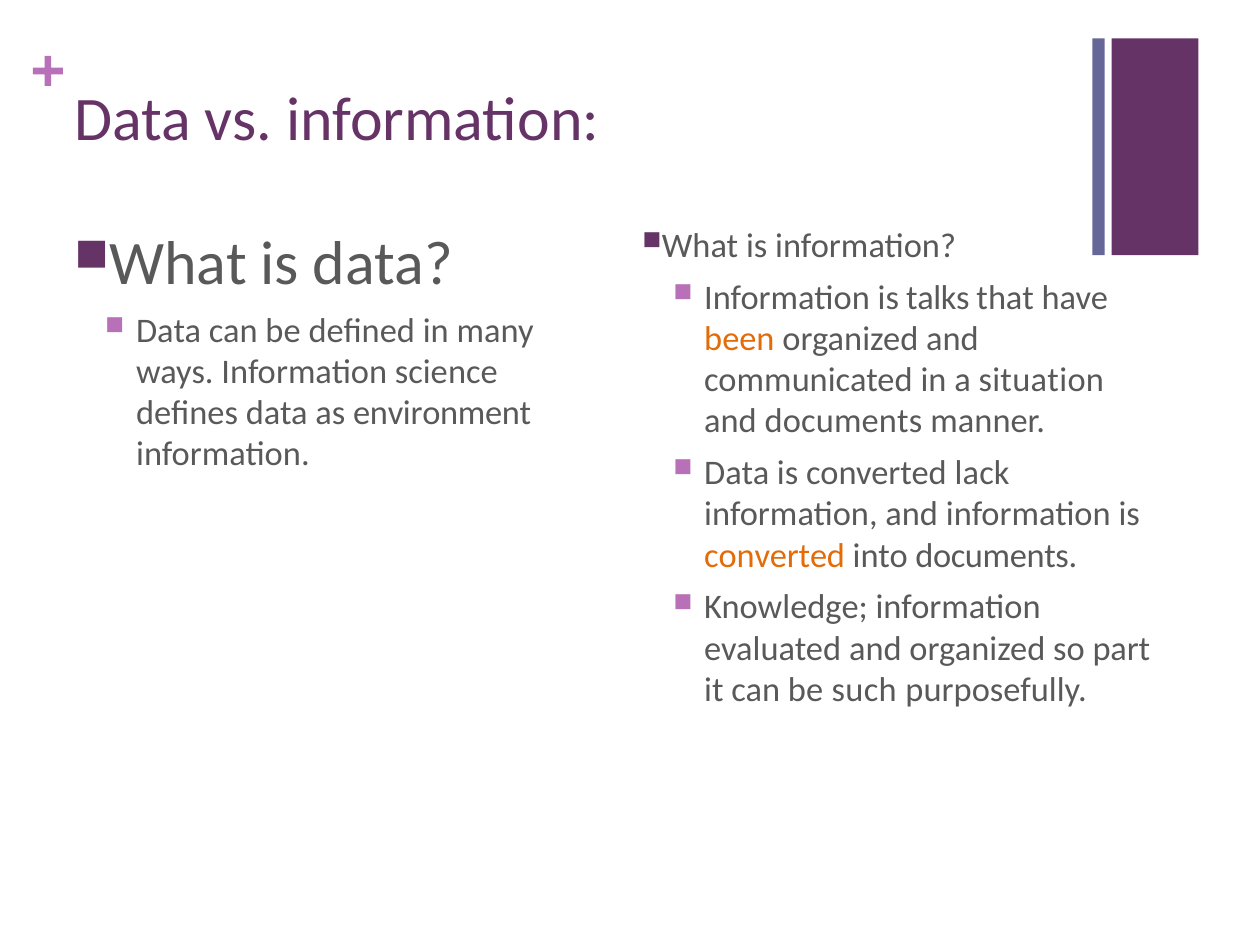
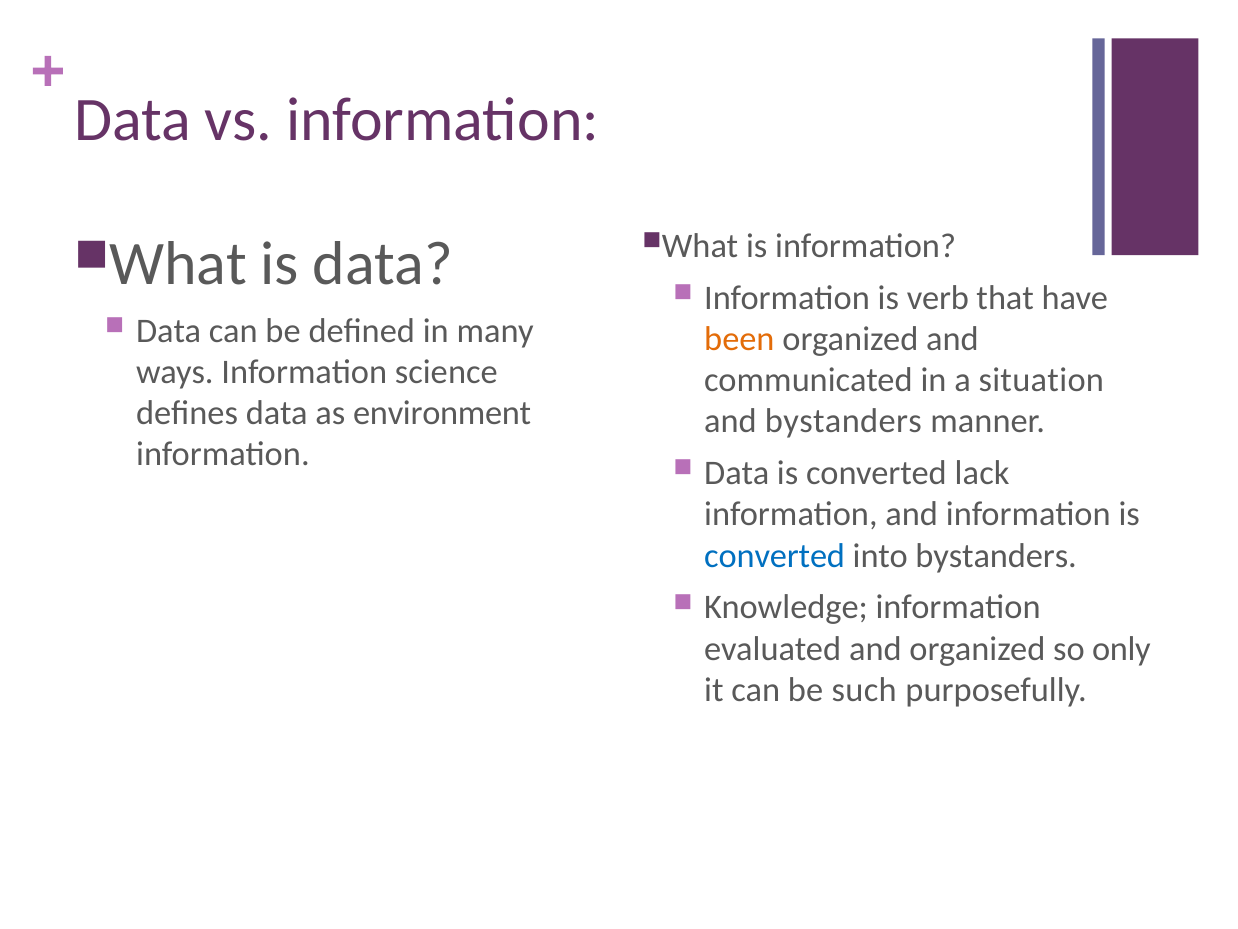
talks: talks -> verb
and documents: documents -> bystanders
converted at (775, 556) colour: orange -> blue
into documents: documents -> bystanders
part: part -> only
